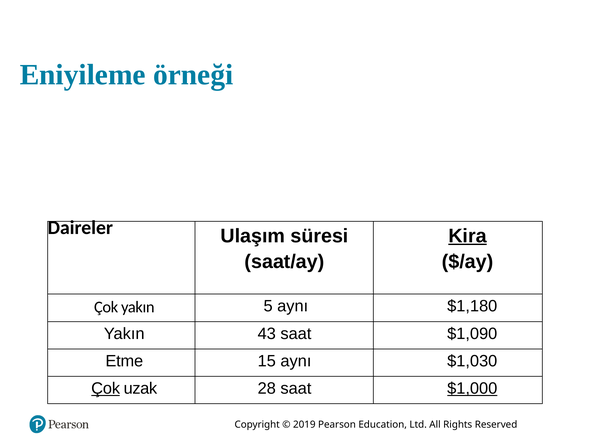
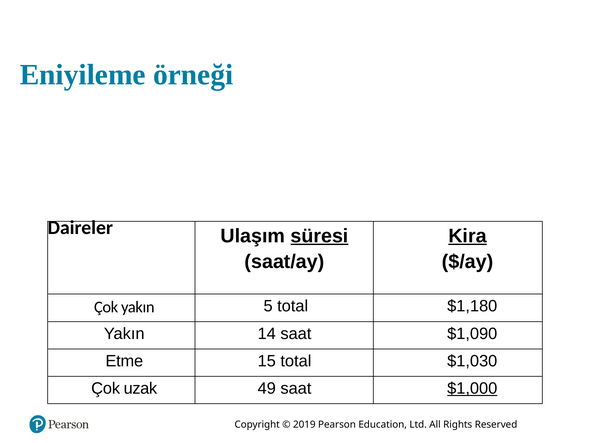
süresi underline: none -> present
5 aynı: aynı -> total
43: 43 -> 14
15 aynı: aynı -> total
Çok at (106, 388) underline: present -> none
28: 28 -> 49
